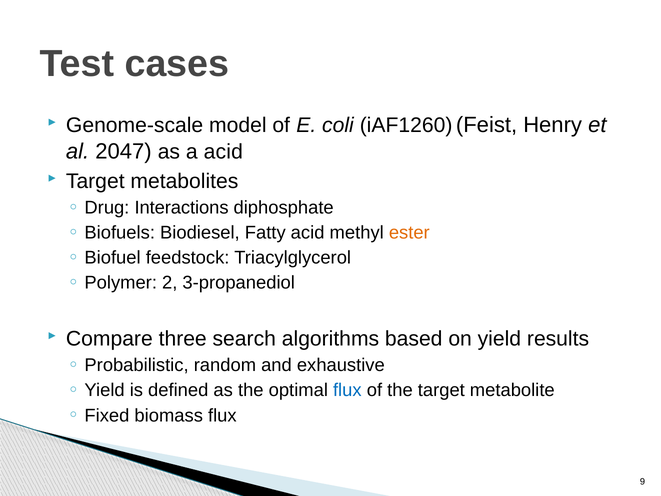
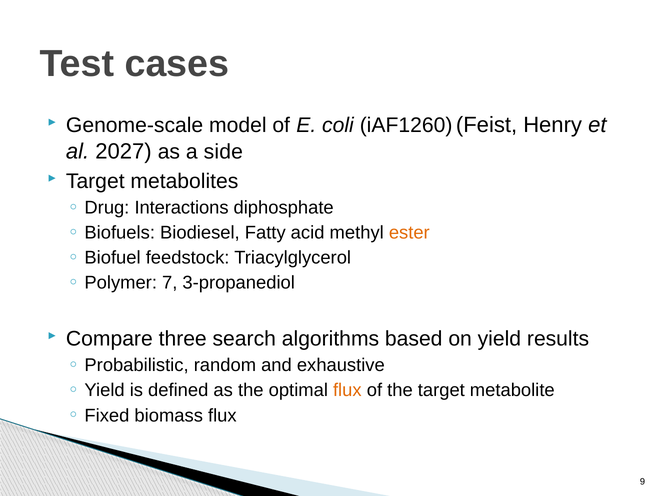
2047: 2047 -> 2027
a acid: acid -> side
2: 2 -> 7
flux at (347, 390) colour: blue -> orange
